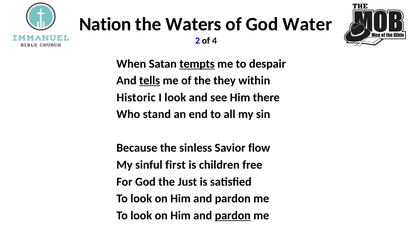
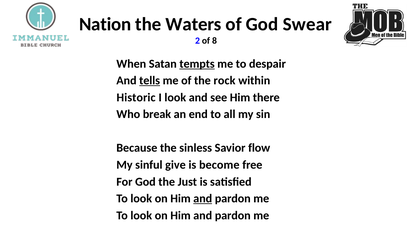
Water: Water -> Swear
4: 4 -> 8
they: they -> rock
stand: stand -> break
first: first -> give
children: children -> become
and at (203, 198) underline: none -> present
pardon at (233, 215) underline: present -> none
